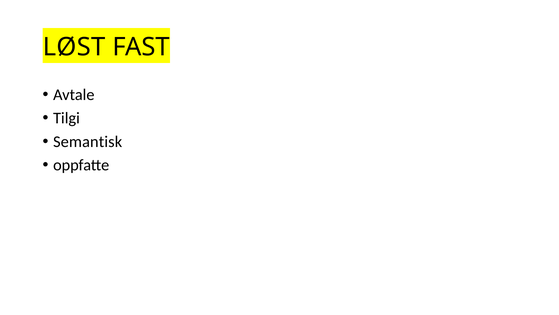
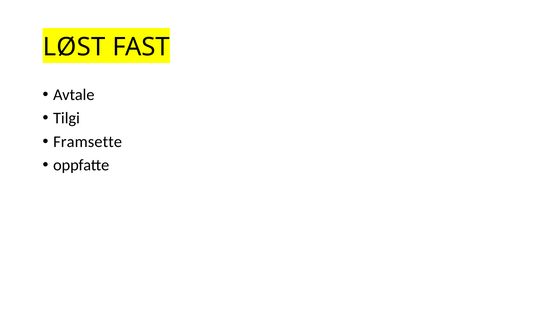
Semantisk: Semantisk -> Framsette
